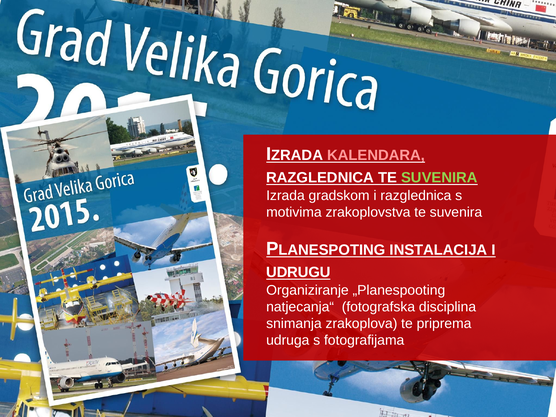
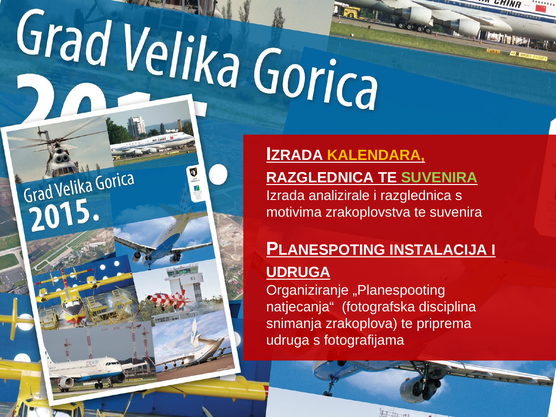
KALENDARA colour: pink -> yellow
gradskom: gradskom -> analizirale
UDRUGU at (298, 272): UDRUGU -> UDRUGA
